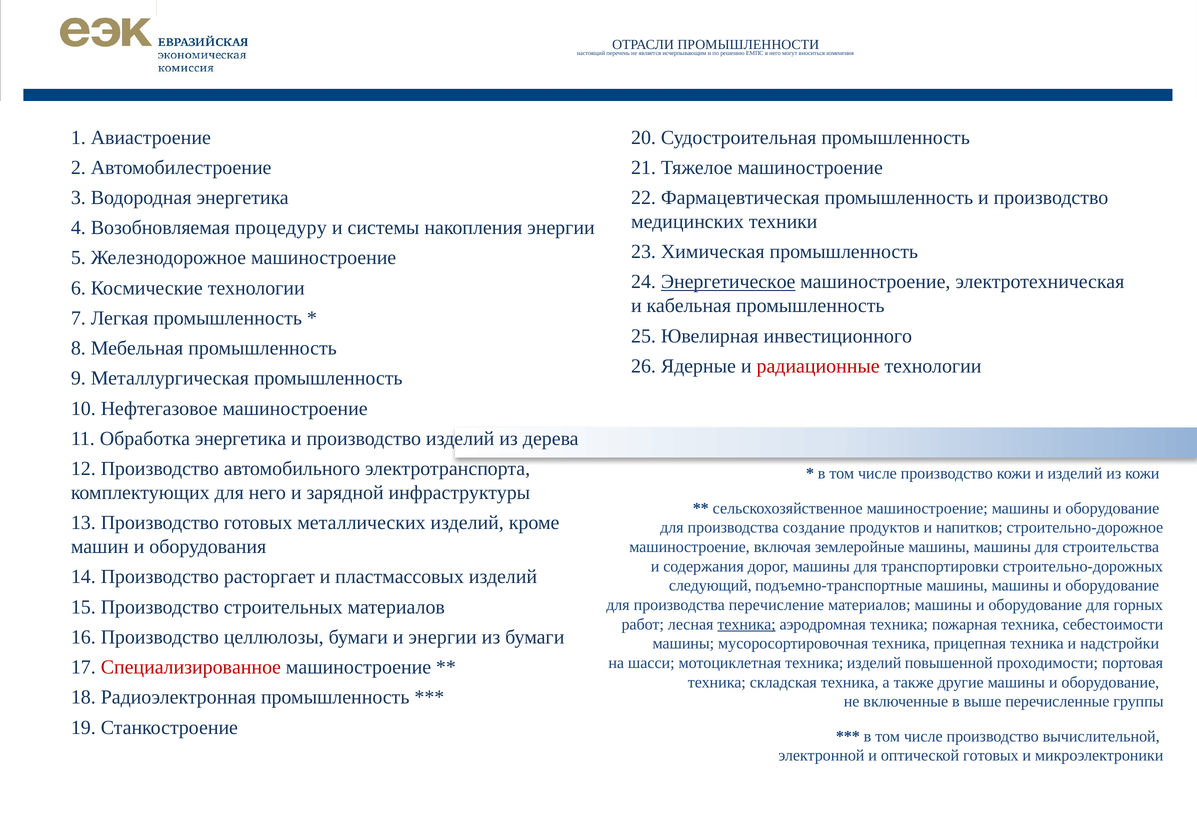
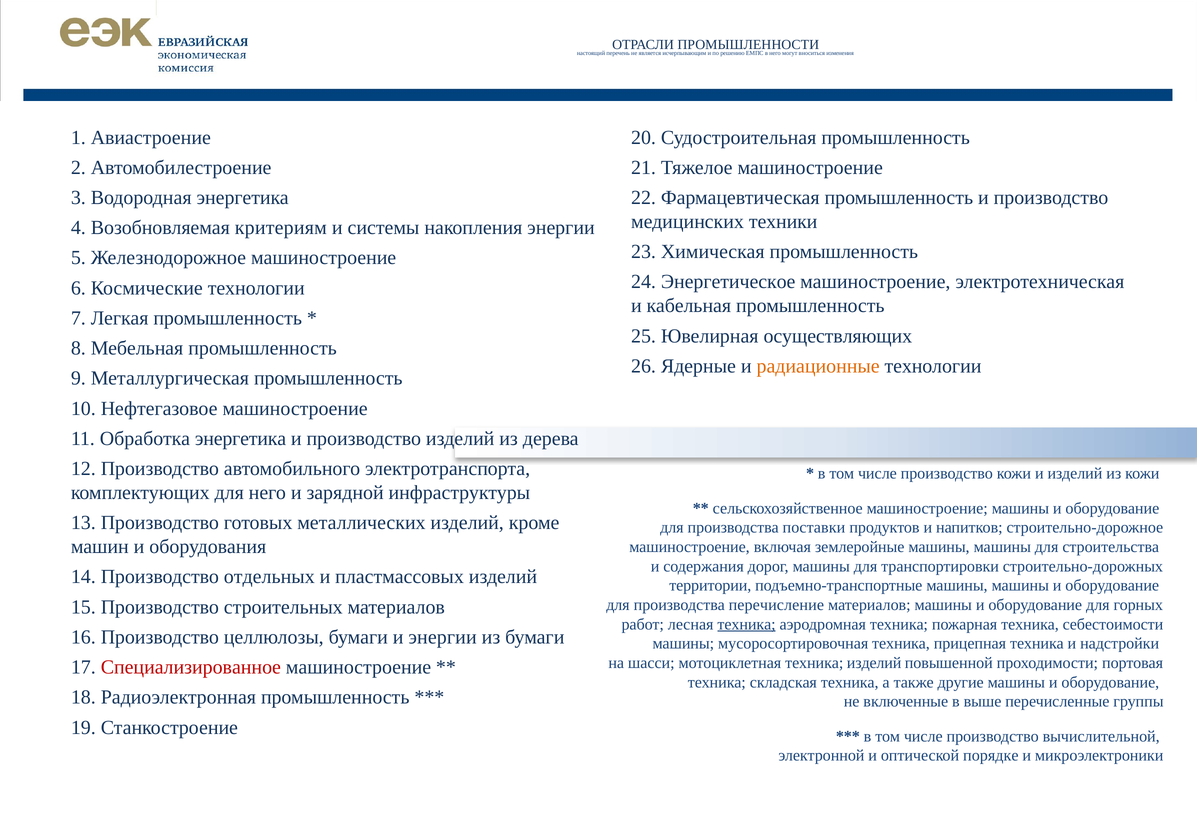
процедуру: процедуру -> критериям
Энергетическое underline: present -> none
инвестиционного: инвестиционного -> осуществляющих
радиационные colour: red -> orange
создание: создание -> поставки
расторгает: расторгает -> отдельных
следующий: следующий -> территории
оптической готовых: готовых -> порядке
